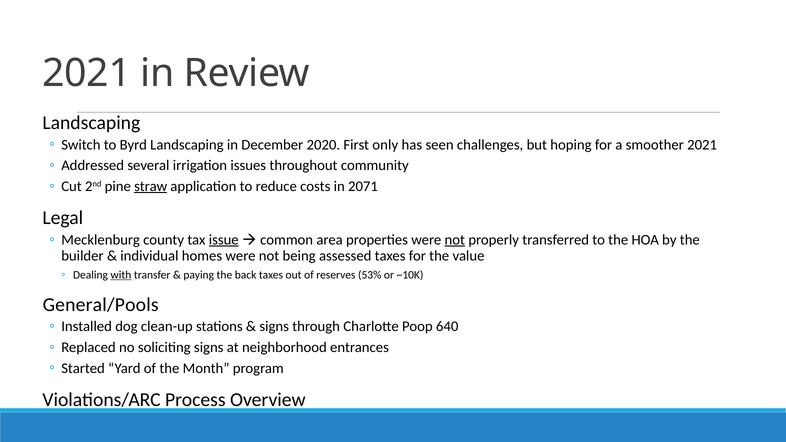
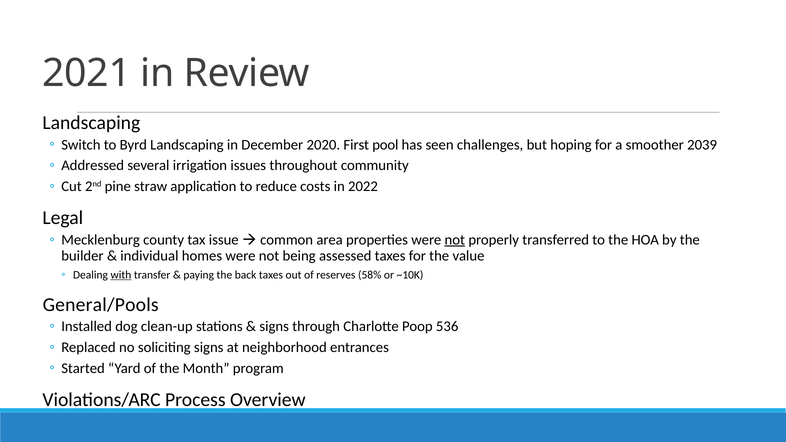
only: only -> pool
smoother 2021: 2021 -> 2039
straw underline: present -> none
2071: 2071 -> 2022
issue underline: present -> none
53%: 53% -> 58%
640: 640 -> 536
